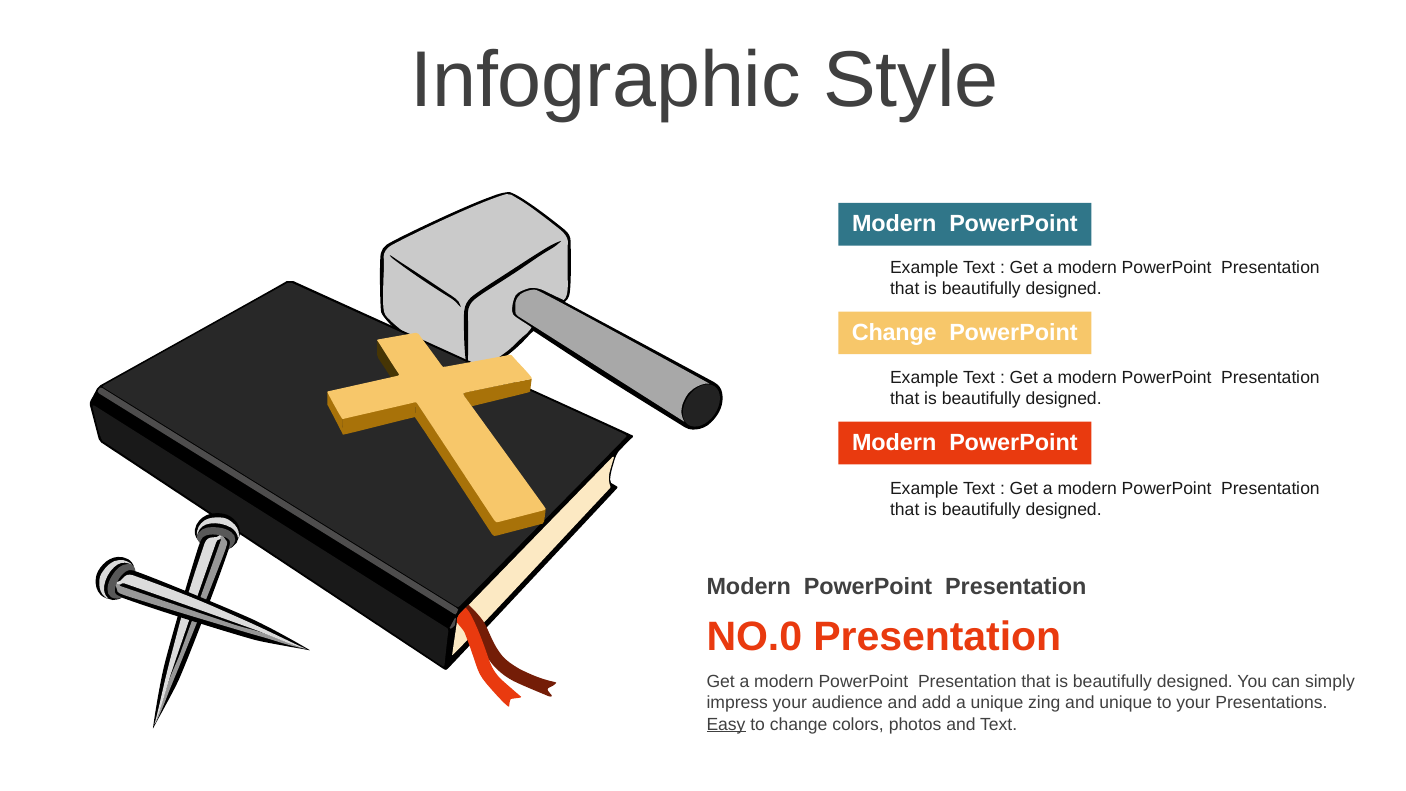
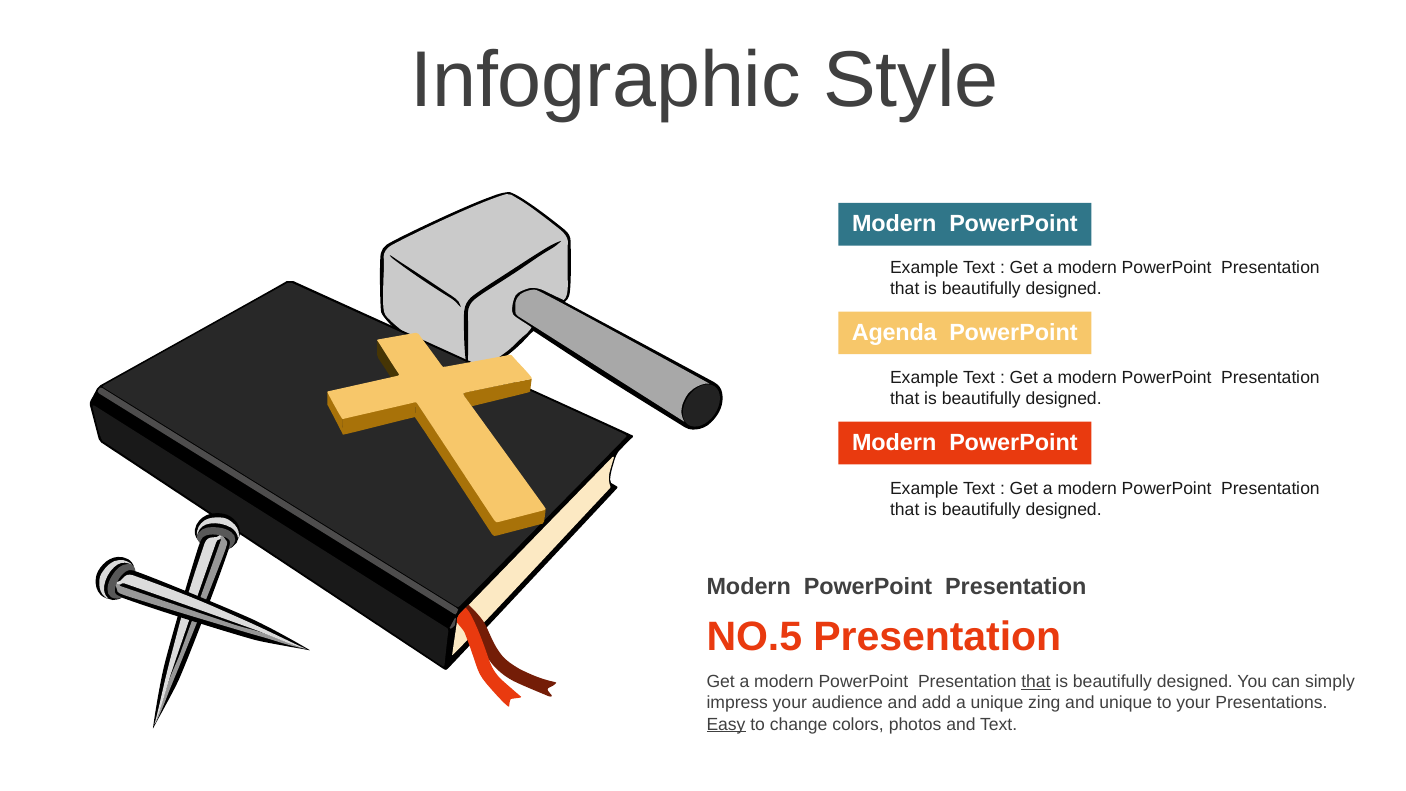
Change at (894, 332): Change -> Agenda
NO.0: NO.0 -> NO.5
that at (1036, 682) underline: none -> present
